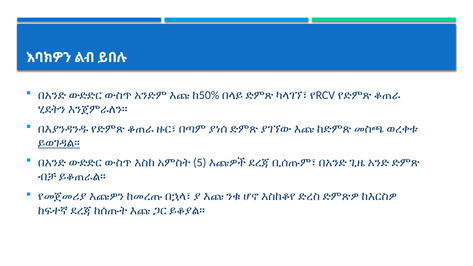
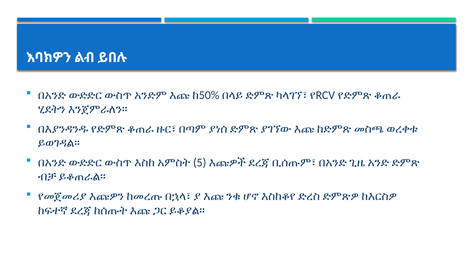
ይወገዳል። underline: present -> none
